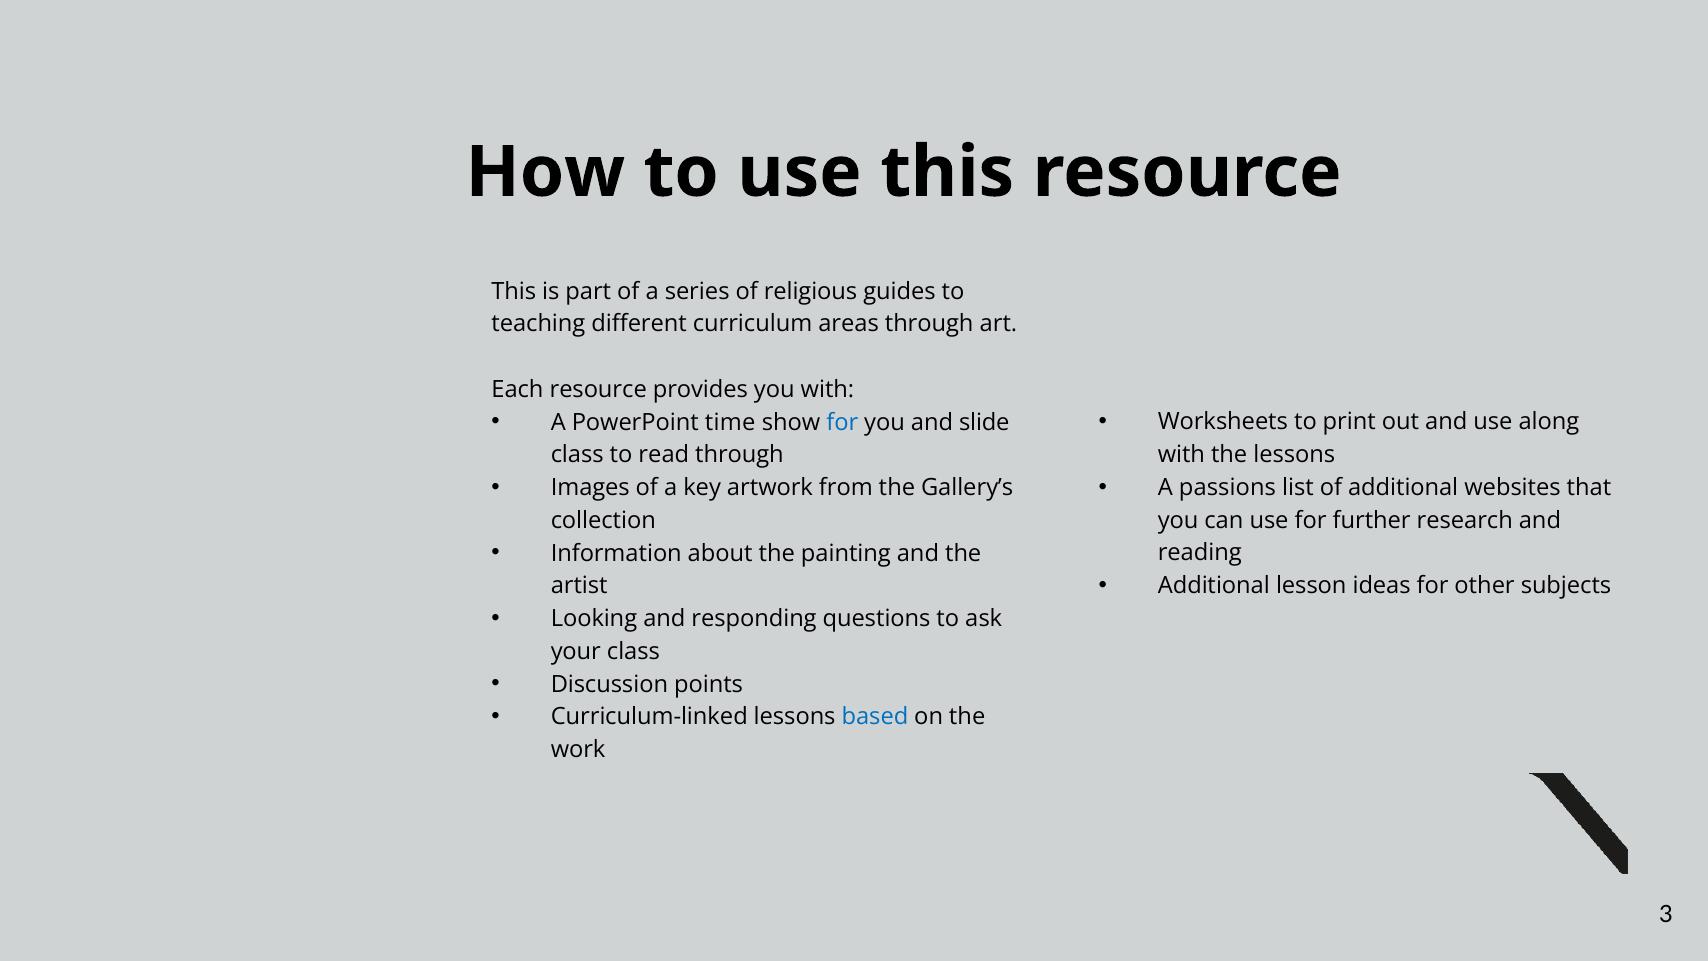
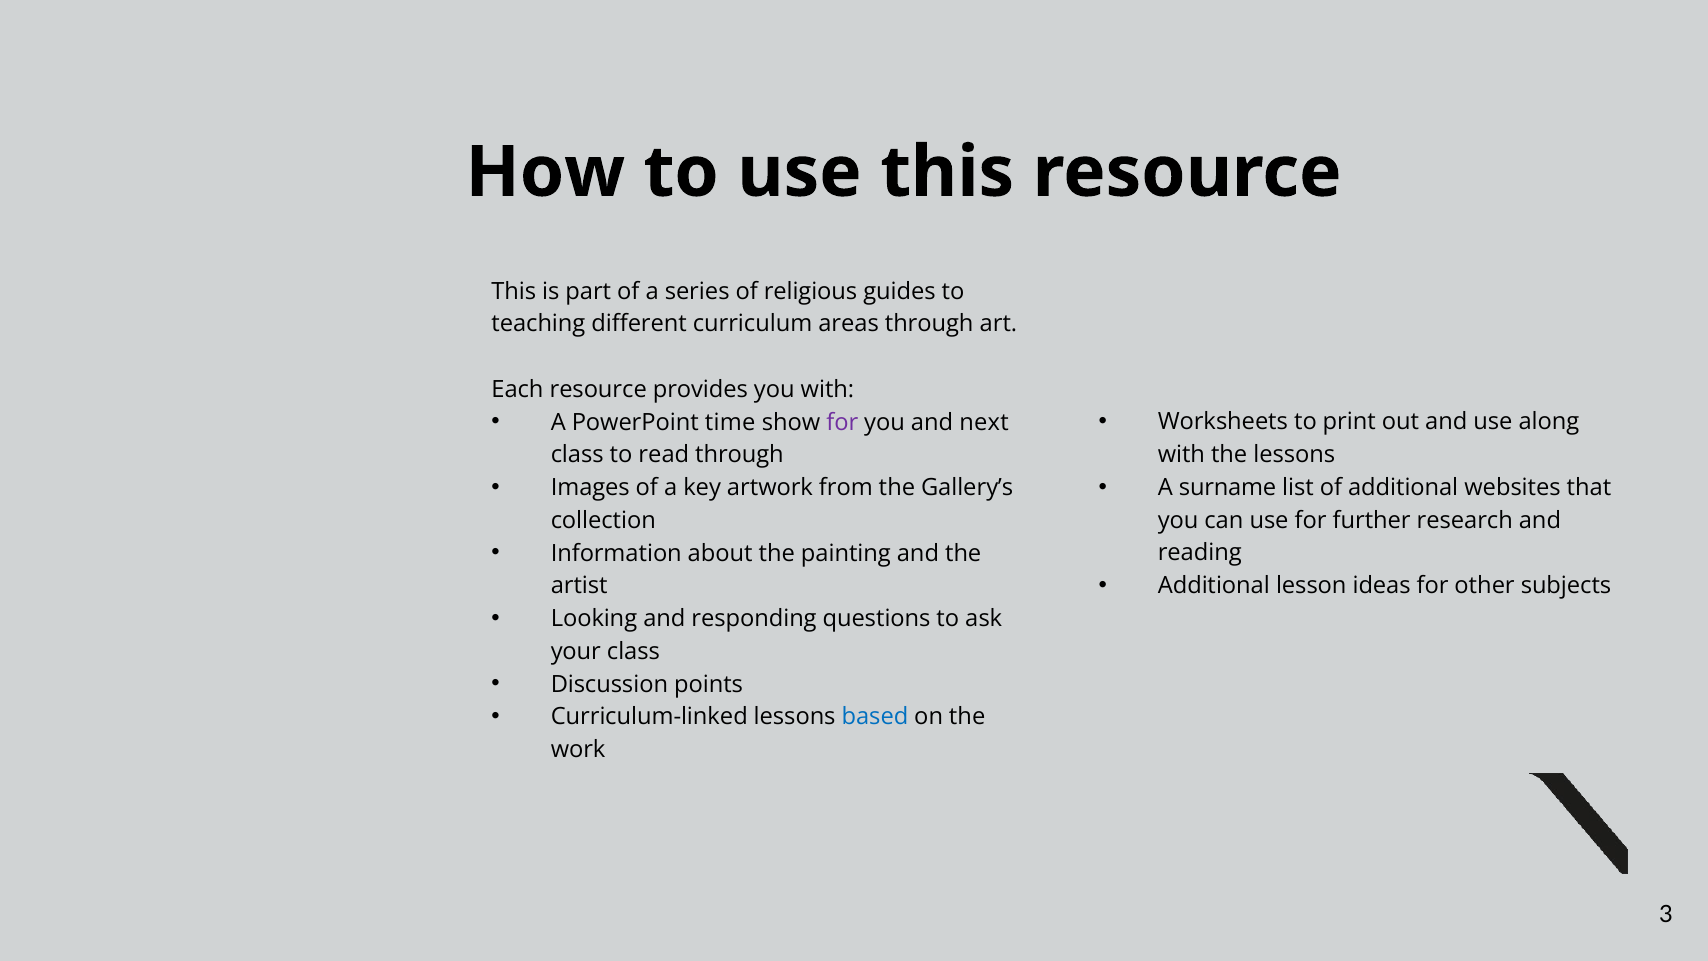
for at (842, 422) colour: blue -> purple
slide: slide -> next
passions: passions -> surname
